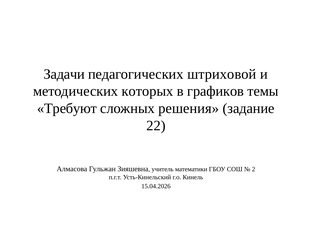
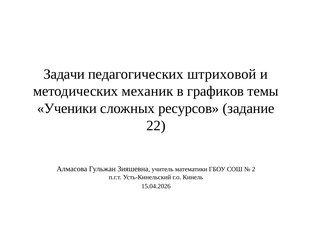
которых: которых -> механик
Требуют: Требуют -> Ученики
решения: решения -> ресурсов
